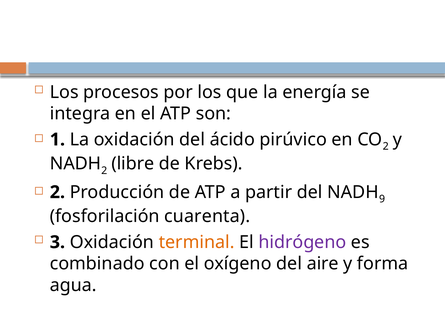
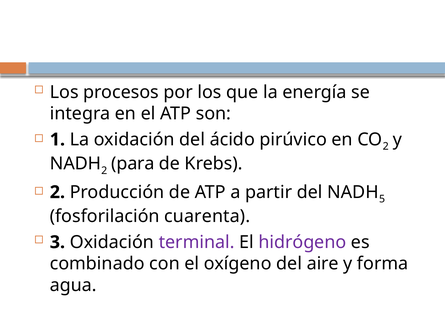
libre: libre -> para
9: 9 -> 5
terminal colour: orange -> purple
